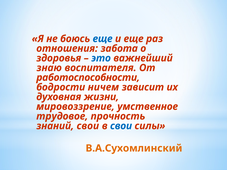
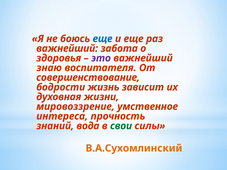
отношения at (67, 49): отношения -> важнейший
это colour: blue -> purple
работоспособности: работоспособности -> совершенствование
ничем: ничем -> жизнь
трудовое: трудовое -> интереса
знаний свои: свои -> вода
свои at (121, 126) colour: blue -> green
